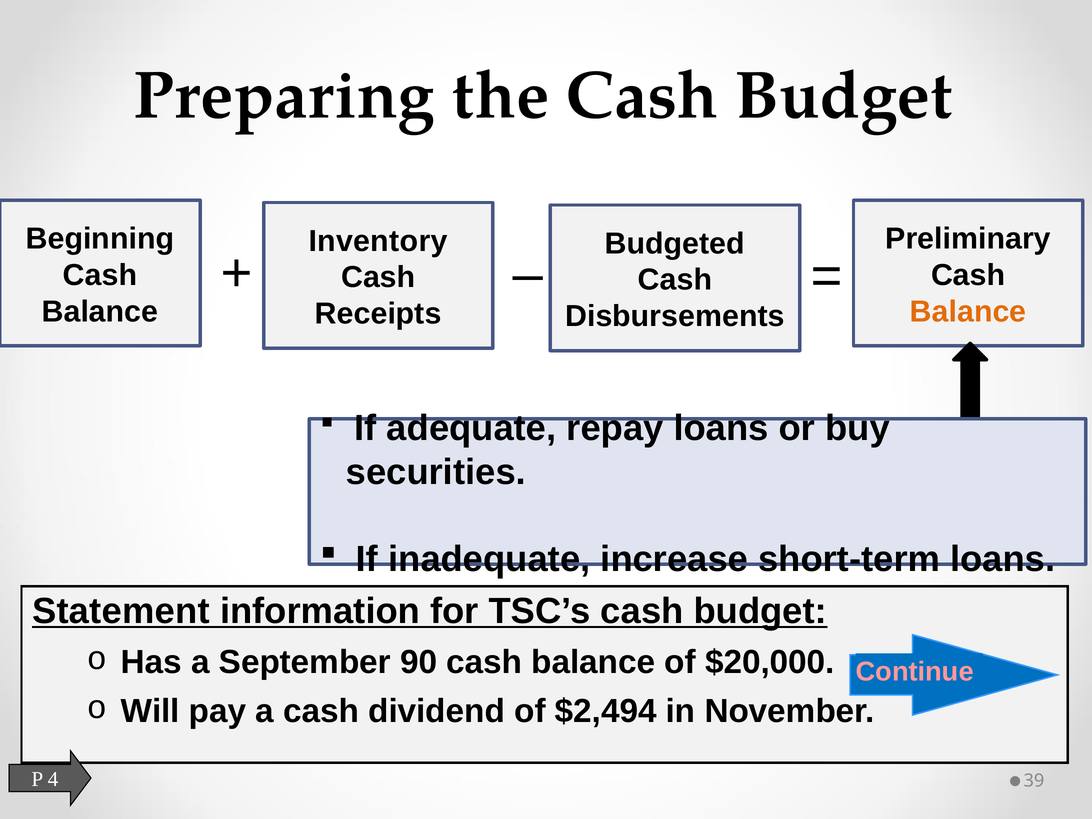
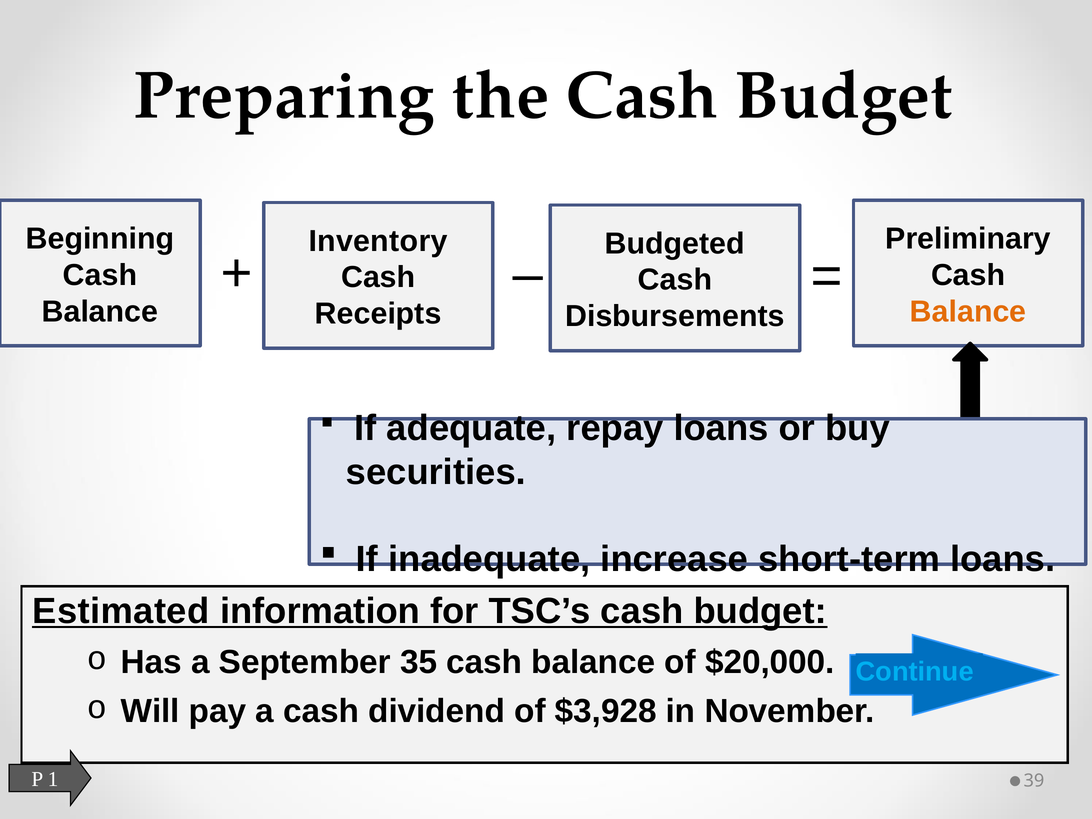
Statement: Statement -> Estimated
90: 90 -> 35
Continue colour: pink -> light blue
$2,494: $2,494 -> $3,928
4: 4 -> 1
